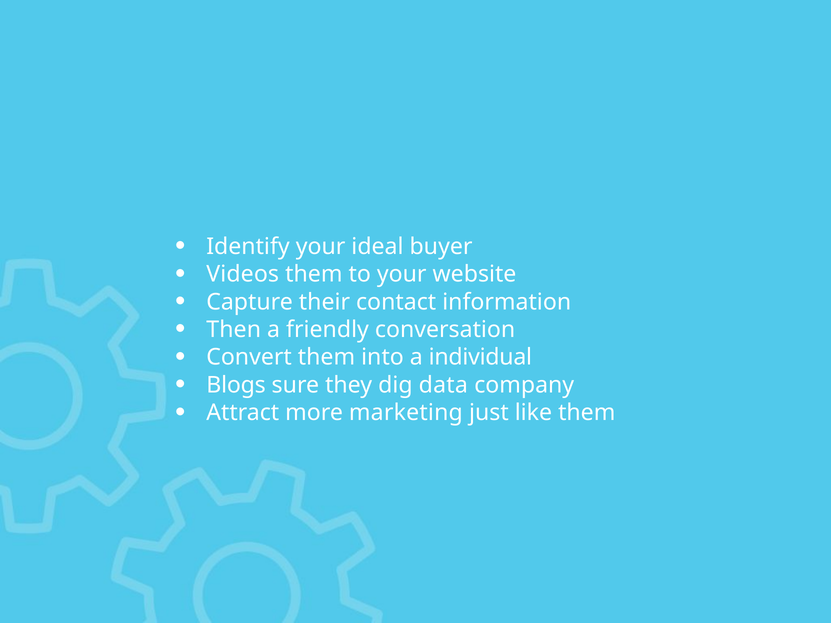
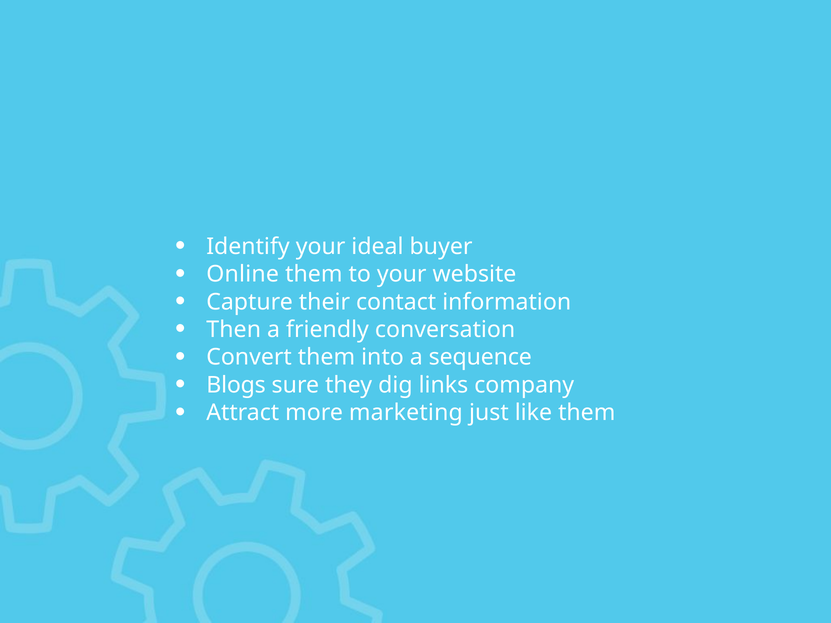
Videos: Videos -> Online
individual: individual -> sequence
data: data -> links
